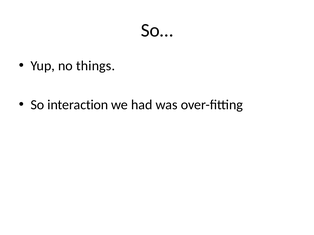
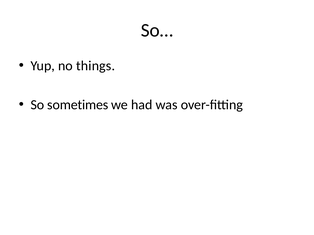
interaction: interaction -> sometimes
